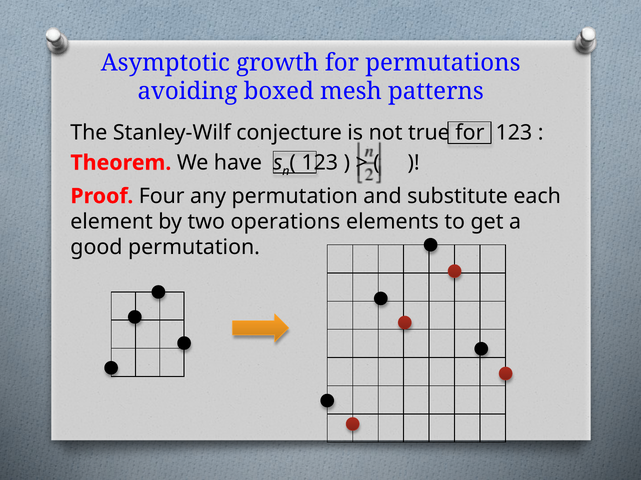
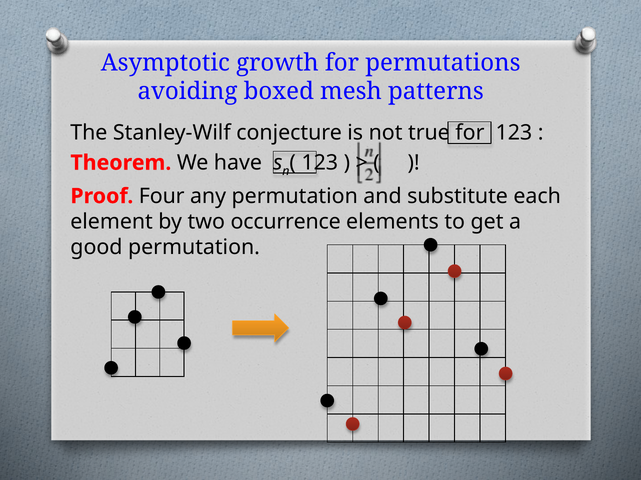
operations: operations -> occurrence
